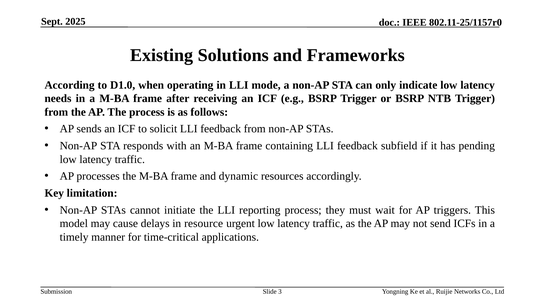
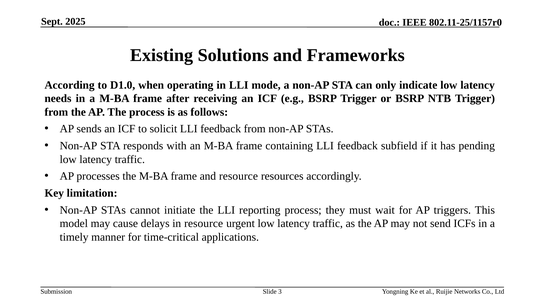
and dynamic: dynamic -> resource
